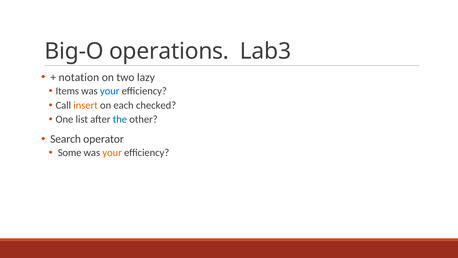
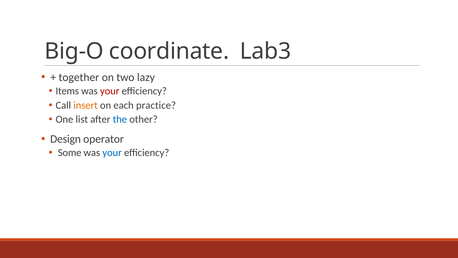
operations: operations -> coordinate
notation: notation -> together
your at (110, 91) colour: blue -> red
checked: checked -> practice
Search: Search -> Design
your at (112, 153) colour: orange -> blue
